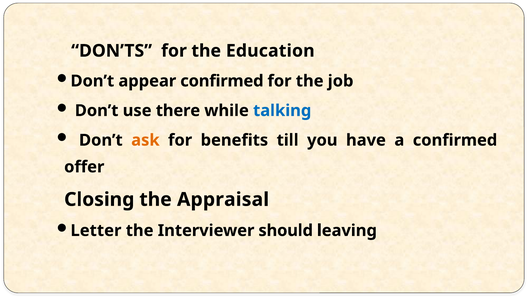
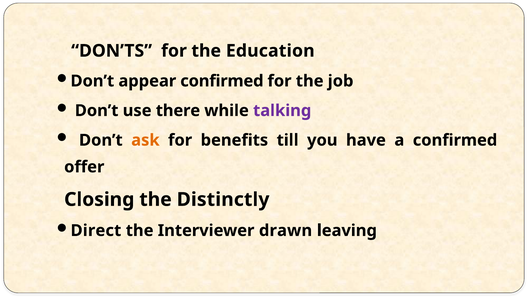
talking colour: blue -> purple
Appraisal: Appraisal -> Distinctly
Letter: Letter -> Direct
should: should -> drawn
